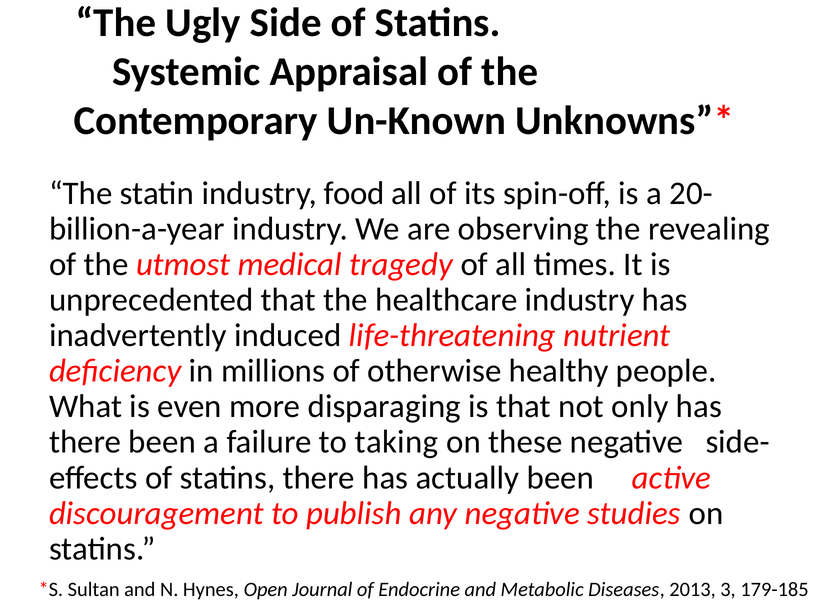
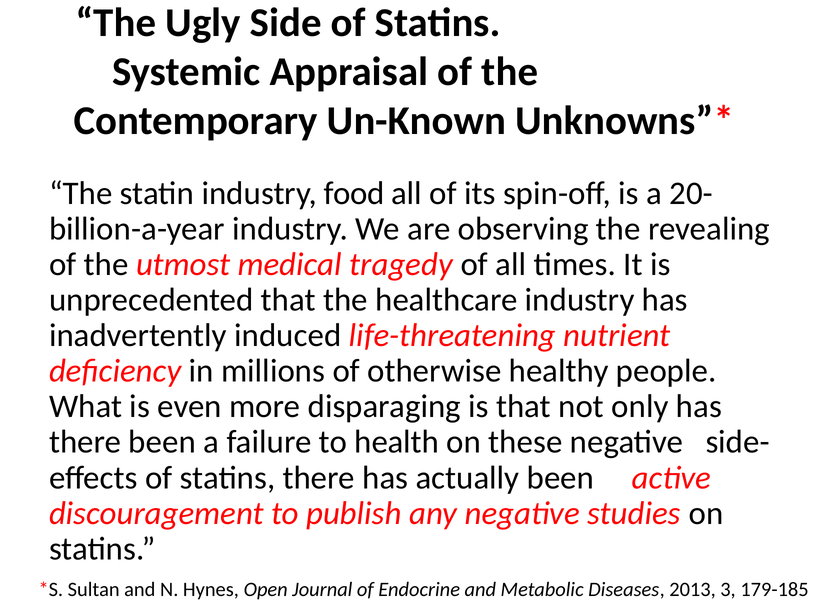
taking: taking -> health
